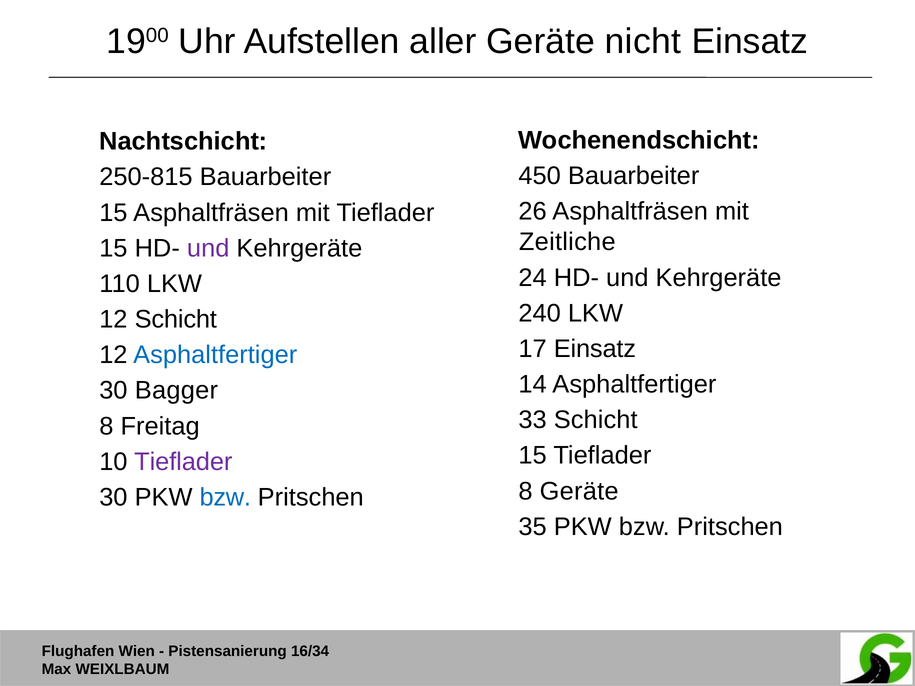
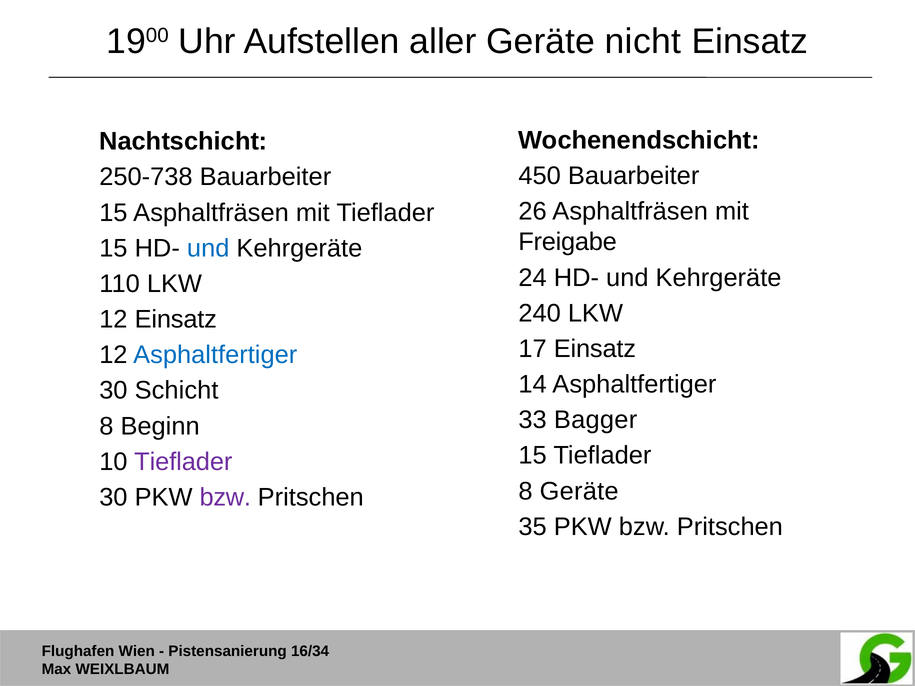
250-815: 250-815 -> 250-738
Zeitliche: Zeitliche -> Freigabe
und at (208, 248) colour: purple -> blue
12 Schicht: Schicht -> Einsatz
Bagger: Bagger -> Schicht
33 Schicht: Schicht -> Bagger
Freitag: Freitag -> Beginn
bzw at (225, 497) colour: blue -> purple
